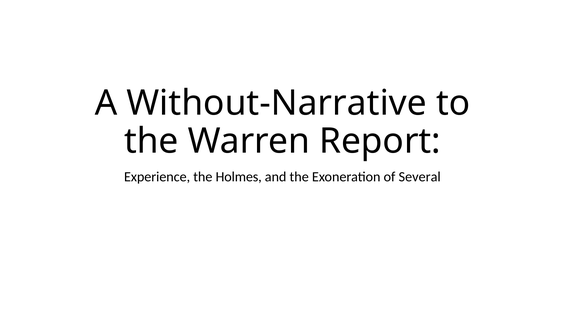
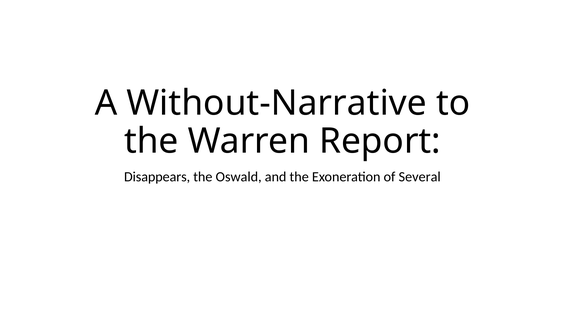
Experience: Experience -> Disappears
Holmes: Holmes -> Oswald
